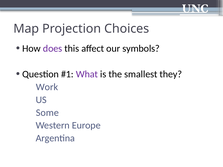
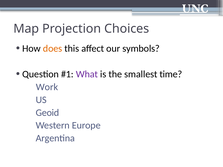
does colour: purple -> orange
they: they -> time
Some: Some -> Geoid
